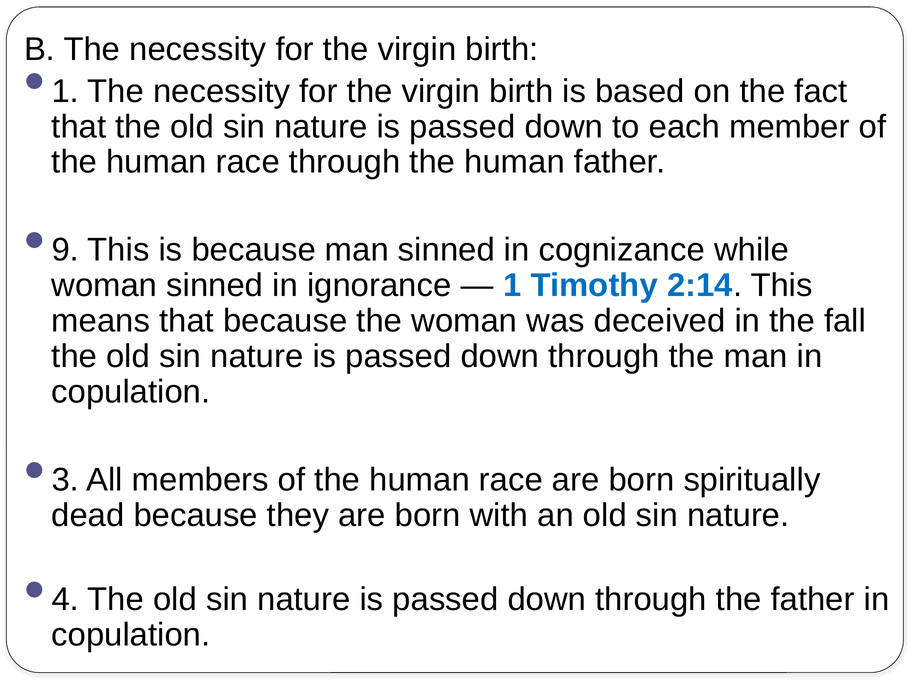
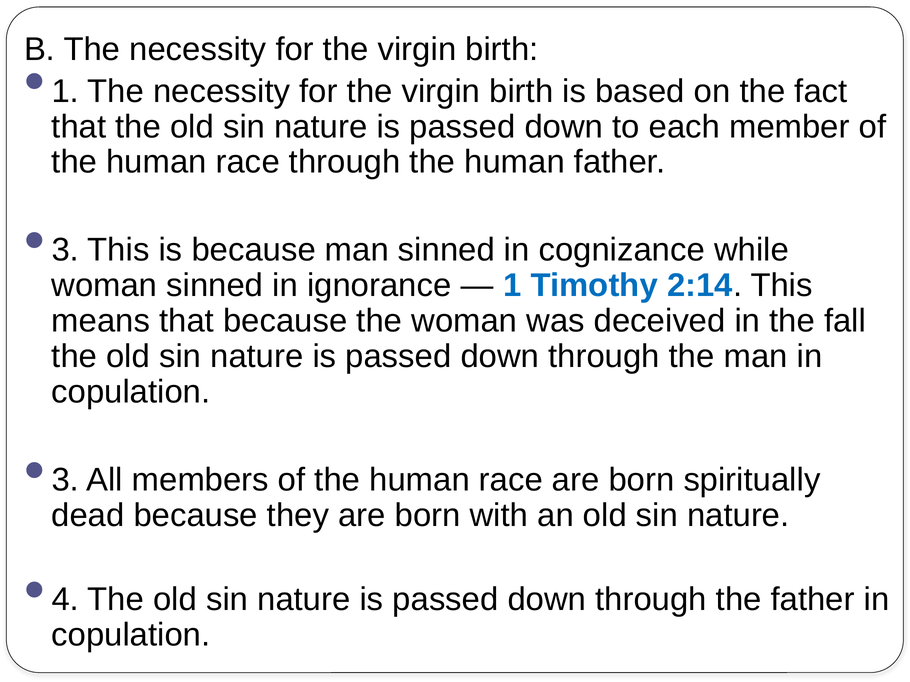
9 at (65, 250): 9 -> 3
